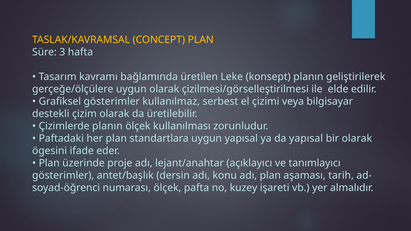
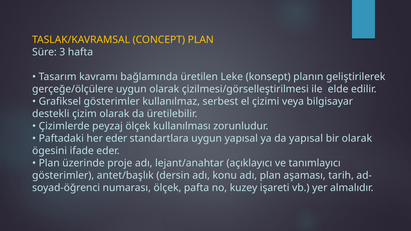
Çizimlerde planın: planın -> peyzaj
her plan: plan -> eder
